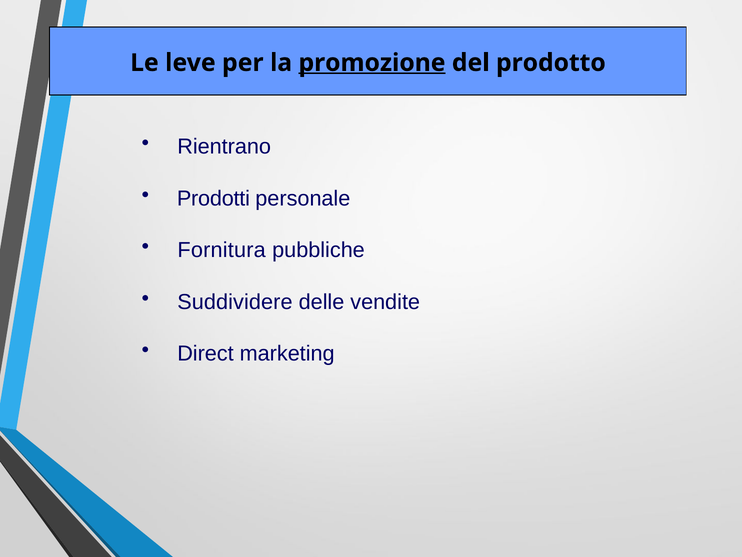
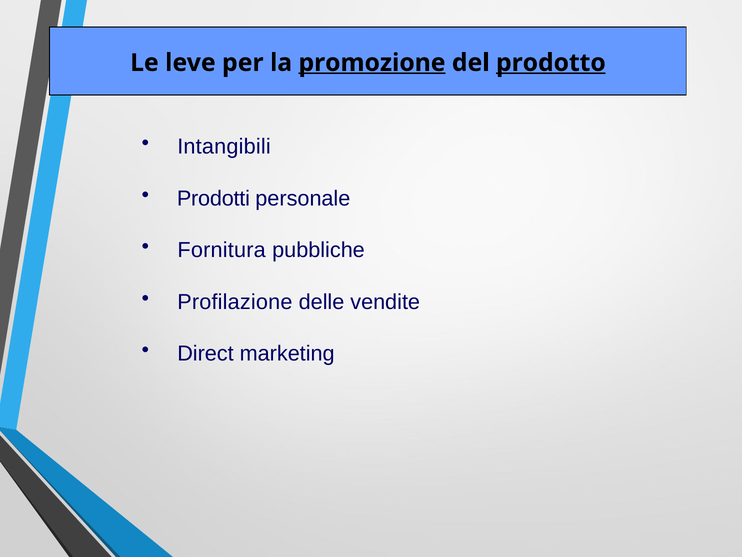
prodotto underline: none -> present
Rientrano: Rientrano -> Intangibili
Suddividere: Suddividere -> Profilazione
